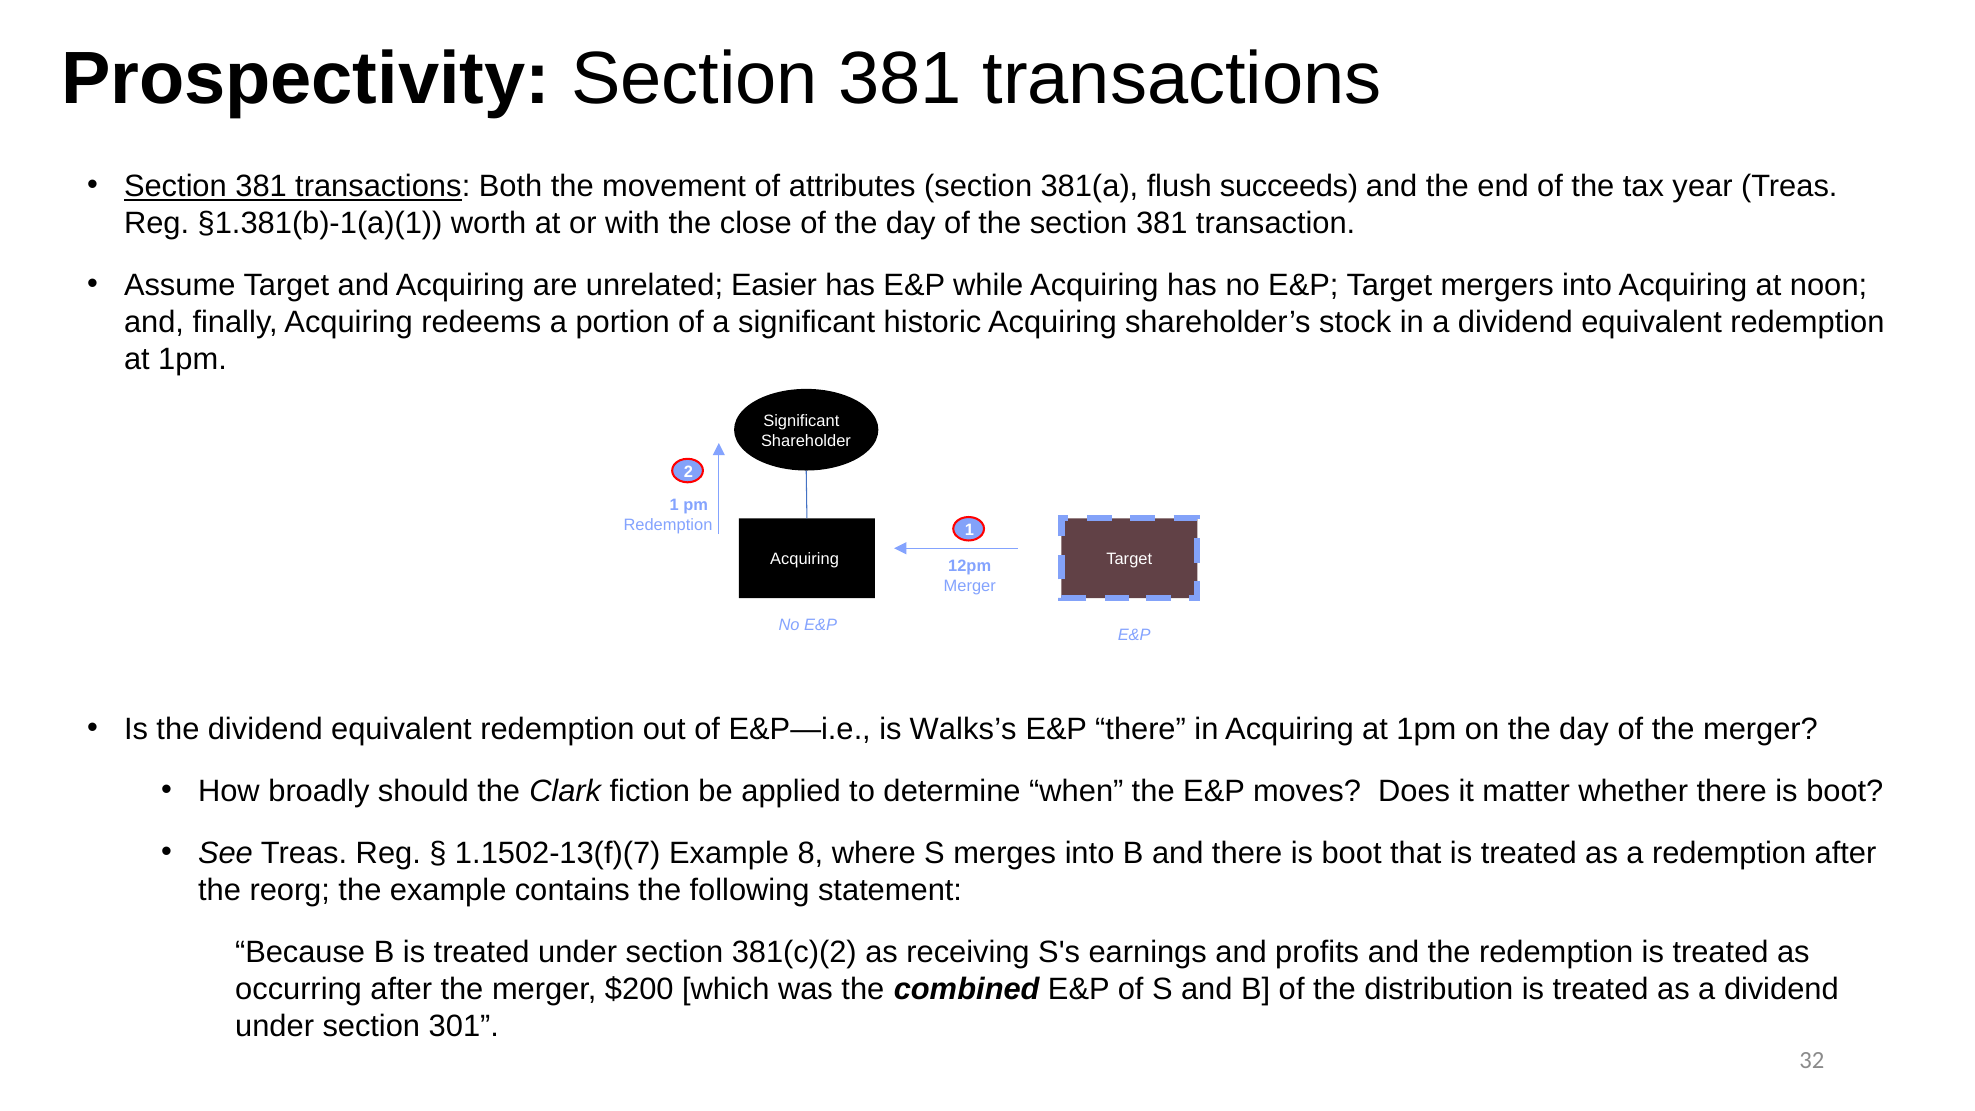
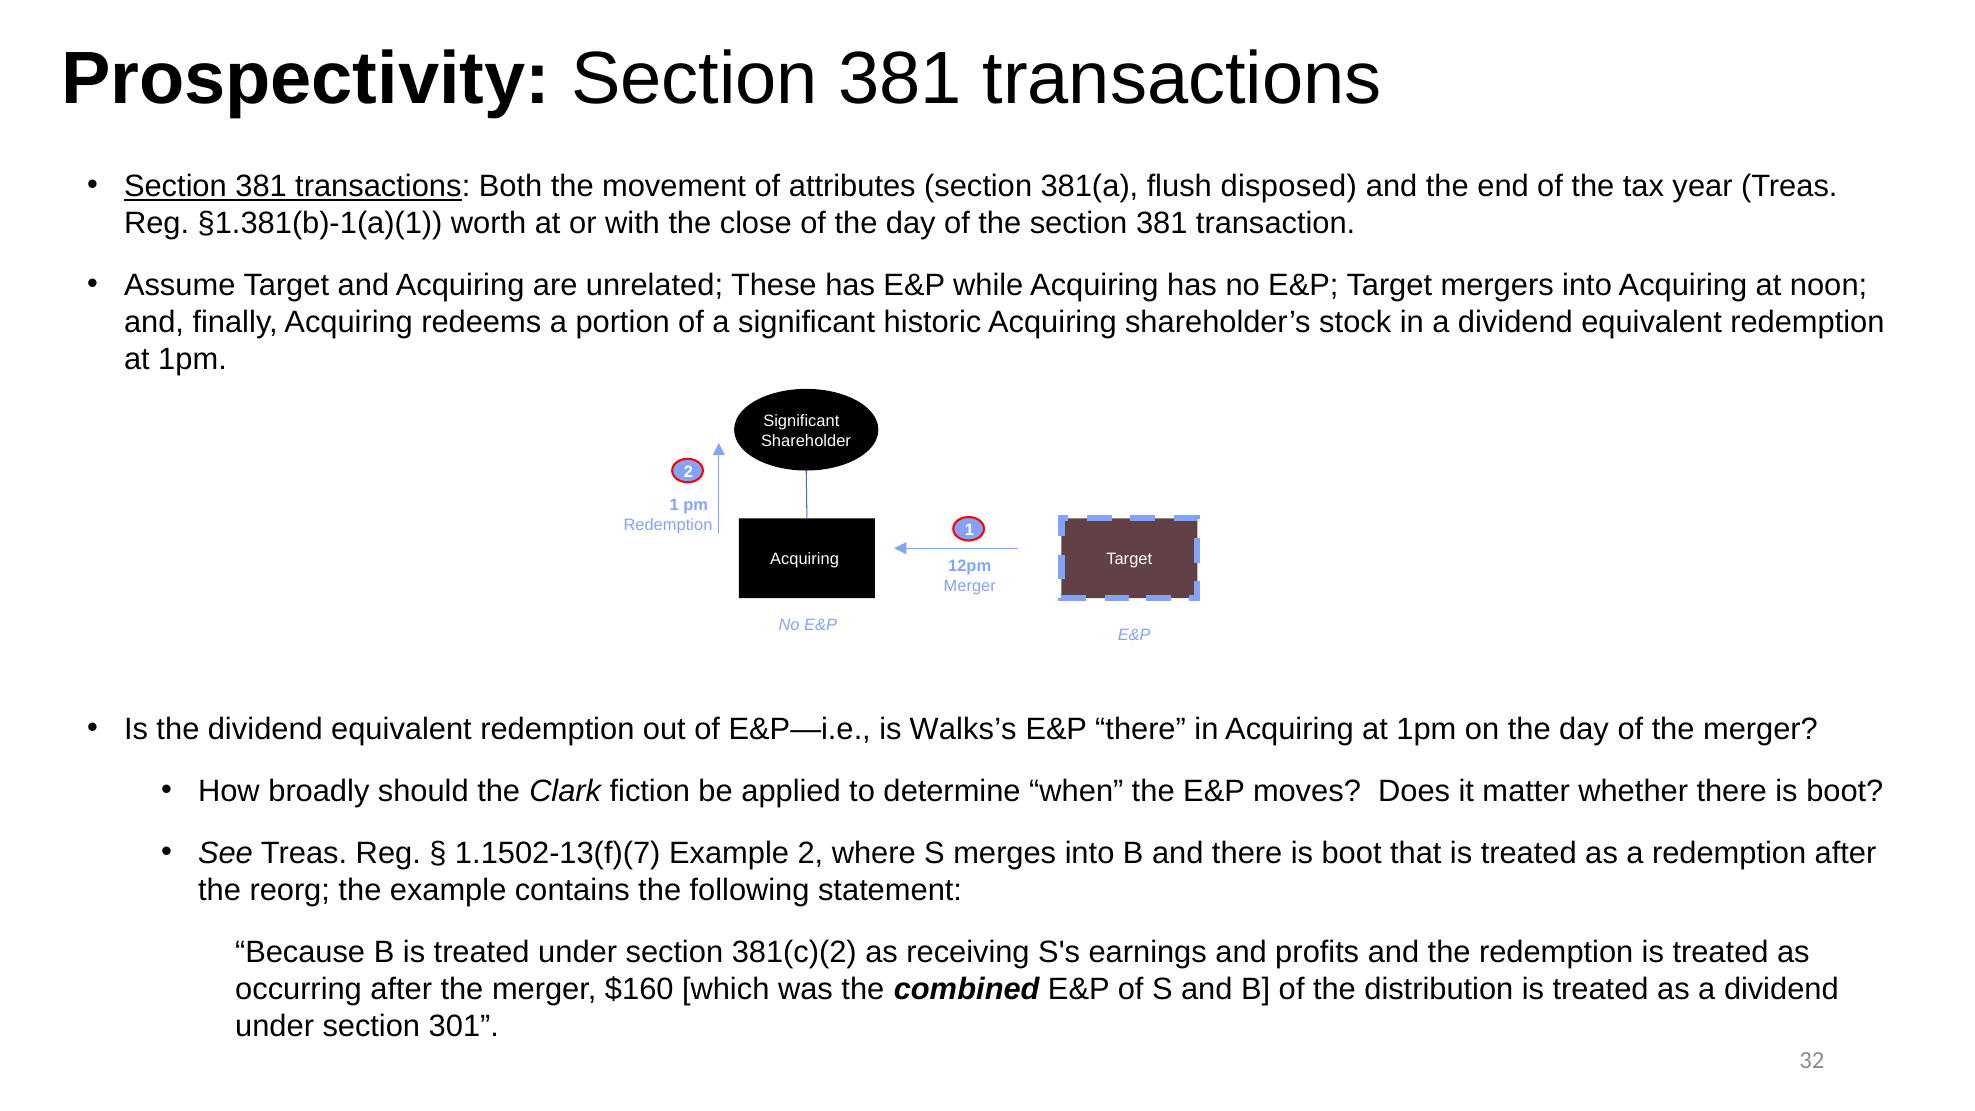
succeeds: succeeds -> disposed
Easier: Easier -> These
Example 8: 8 -> 2
$200: $200 -> $160
